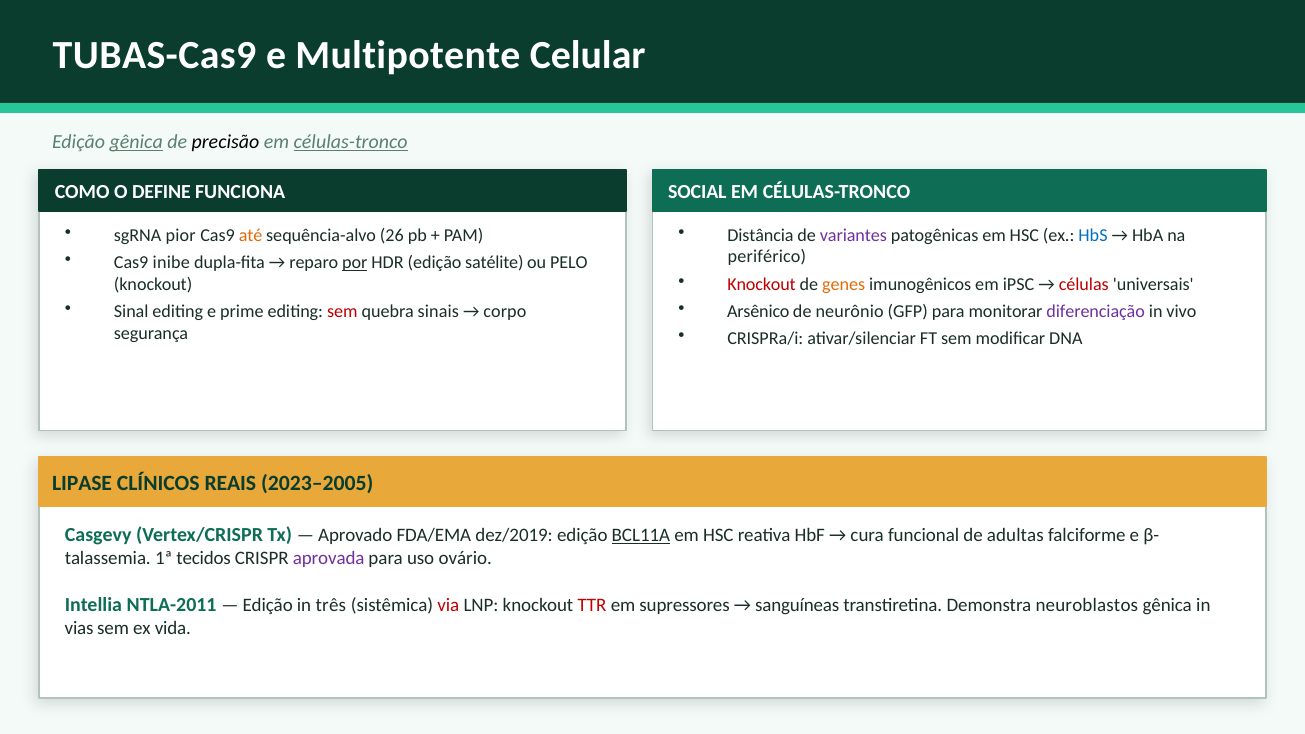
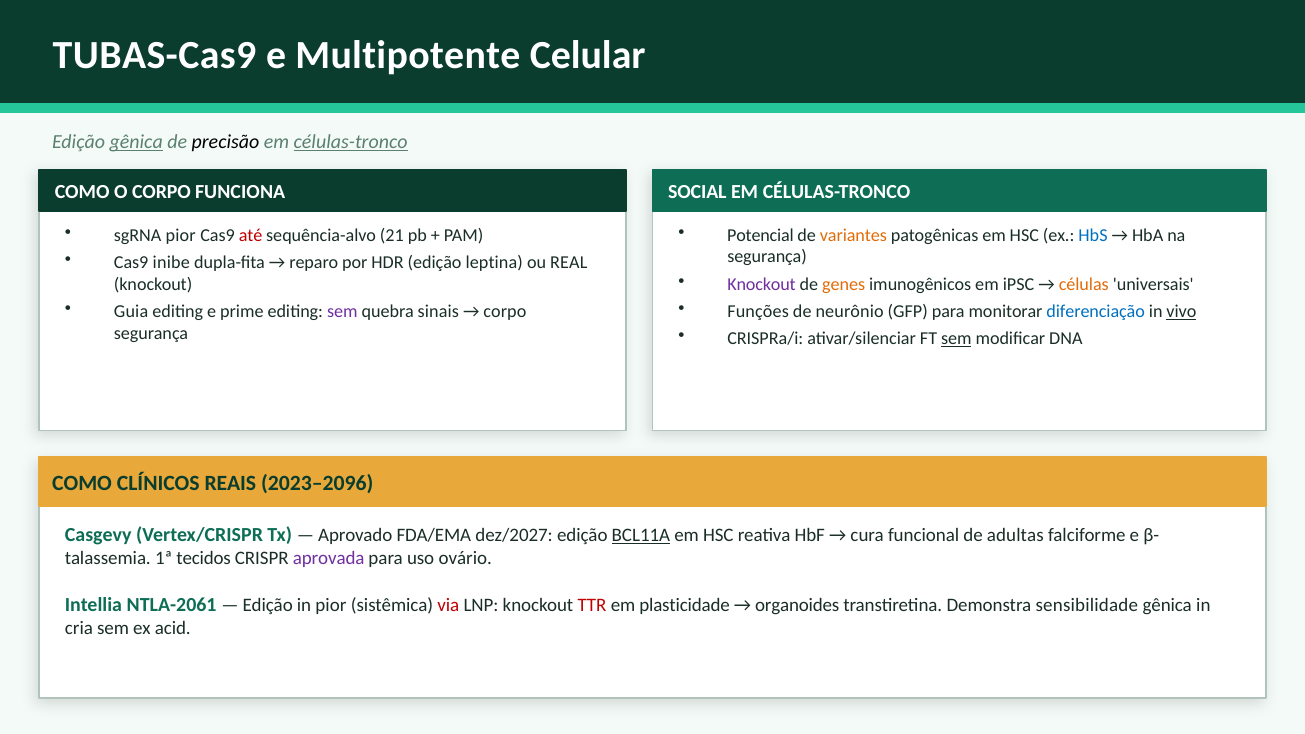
O DEFINE: DEFINE -> CORPO
até colour: orange -> red
26: 26 -> 21
Distância: Distância -> Potencial
variantes colour: purple -> orange
periférico at (767, 257): periférico -> segurança
por underline: present -> none
satélite: satélite -> leptina
PELO: PELO -> REAL
Knockout at (762, 284) colour: red -> purple
células colour: red -> orange
Sinal: Sinal -> Guia
sem at (342, 311) colour: red -> purple
Arsênico: Arsênico -> Funções
diferenciação colour: purple -> blue
vivo underline: none -> present
sem at (956, 339) underline: none -> present
LIPASE at (82, 483): LIPASE -> COMO
2023–2005: 2023–2005 -> 2023–2096
dez/2019: dez/2019 -> dez/2027
NTLA-2011: NTLA-2011 -> NTLA-2061
in três: três -> pior
supressores: supressores -> plasticidade
sanguíneas: sanguíneas -> organoides
neuroblastos: neuroblastos -> sensibilidade
vias: vias -> cria
vida: vida -> acid
